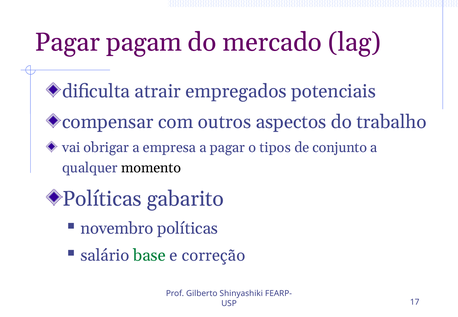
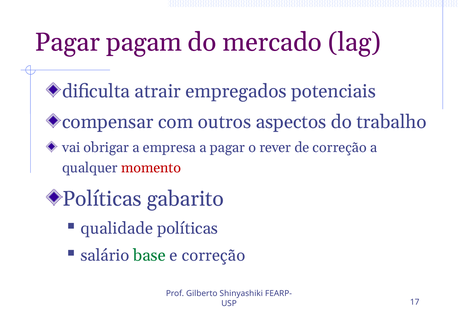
tipos: tipos -> rever
de conjunto: conjunto -> correção
momento colour: black -> red
novembro: novembro -> qualidade
